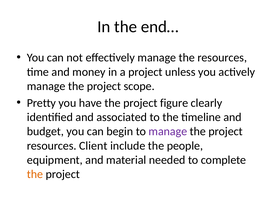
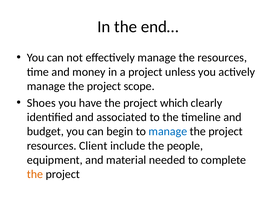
Pretty: Pretty -> Shoes
figure: figure -> which
manage at (168, 131) colour: purple -> blue
